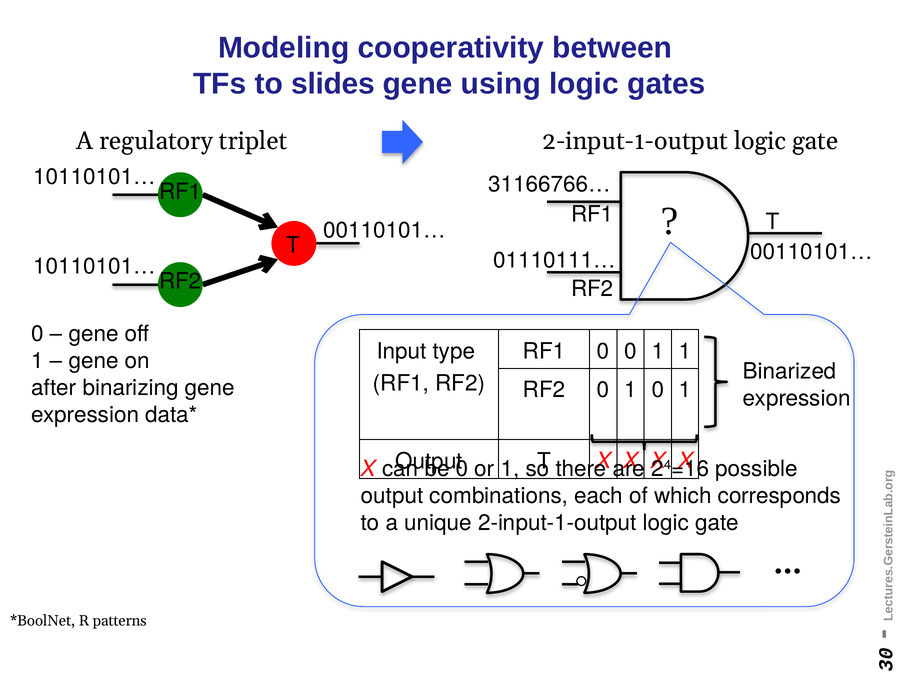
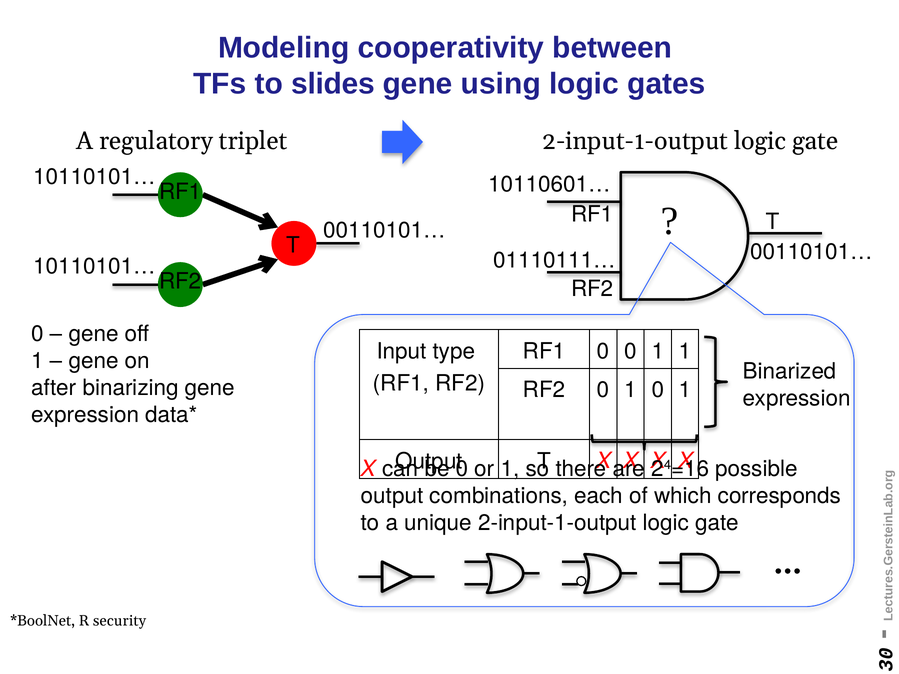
31166766…: 31166766… -> 10110601…
patterns: patterns -> security
